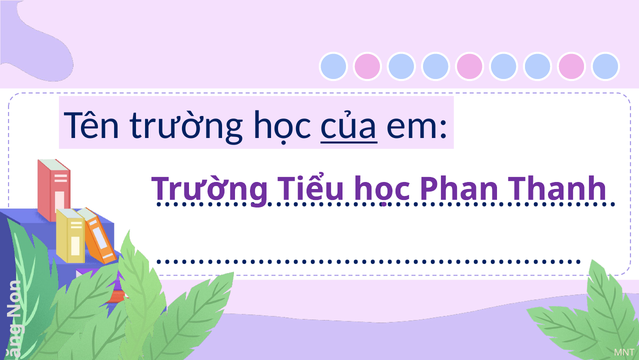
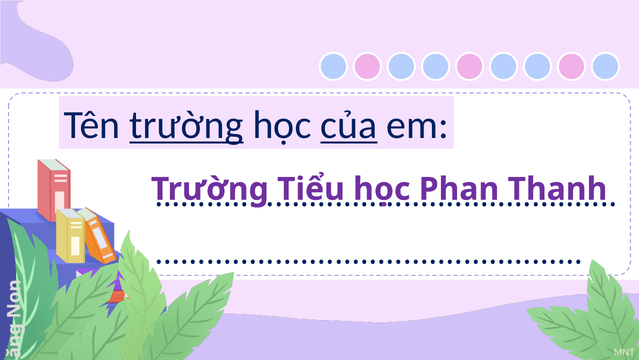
trường at (186, 125) underline: none -> present
